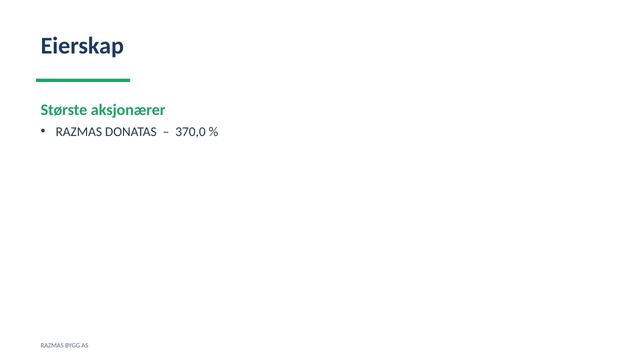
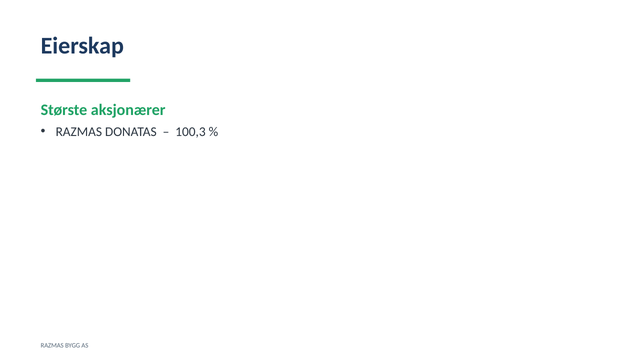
370,0: 370,0 -> 100,3
